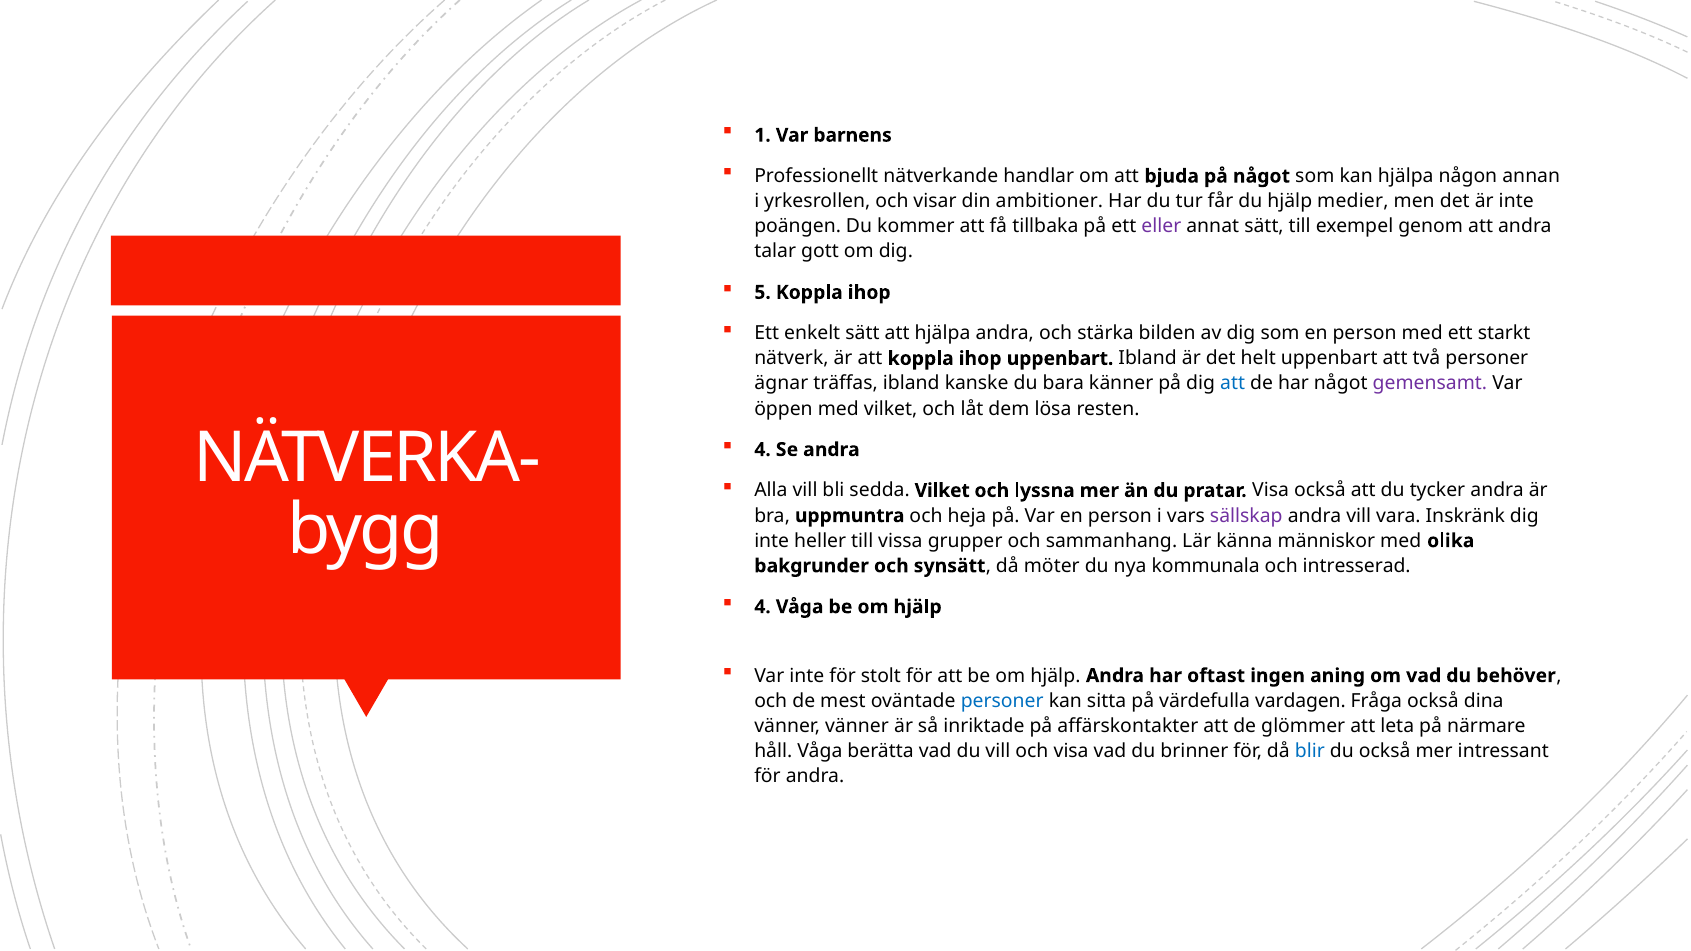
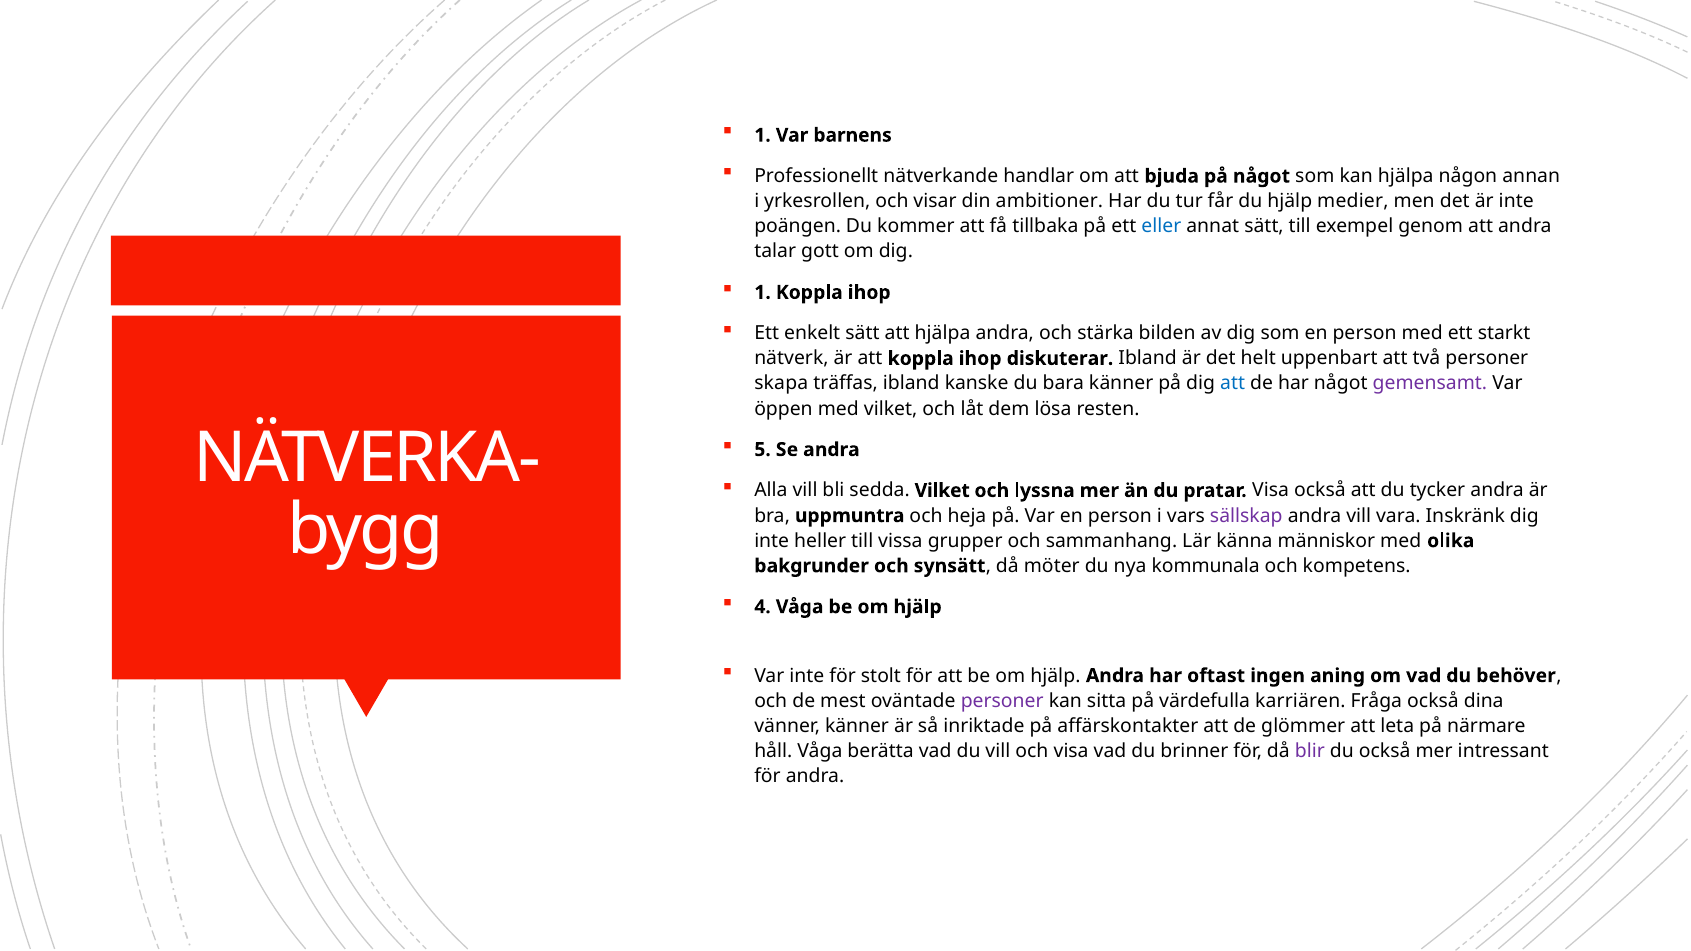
eller colour: purple -> blue
5 at (763, 292): 5 -> 1
ihop uppenbart: uppenbart -> diskuterar
ägnar: ägnar -> skapa
4 at (763, 450): 4 -> 5
intresserad: intresserad -> kompetens
personer at (1002, 701) colour: blue -> purple
vardagen: vardagen -> karriären
vänner vänner: vänner -> känner
blir colour: blue -> purple
